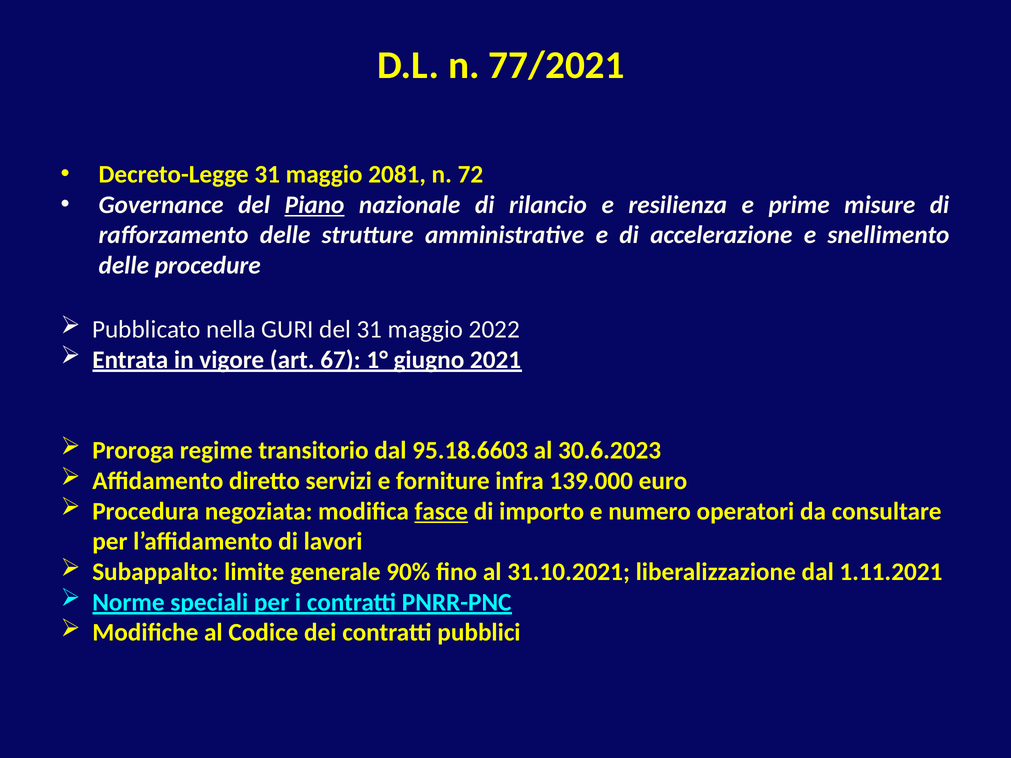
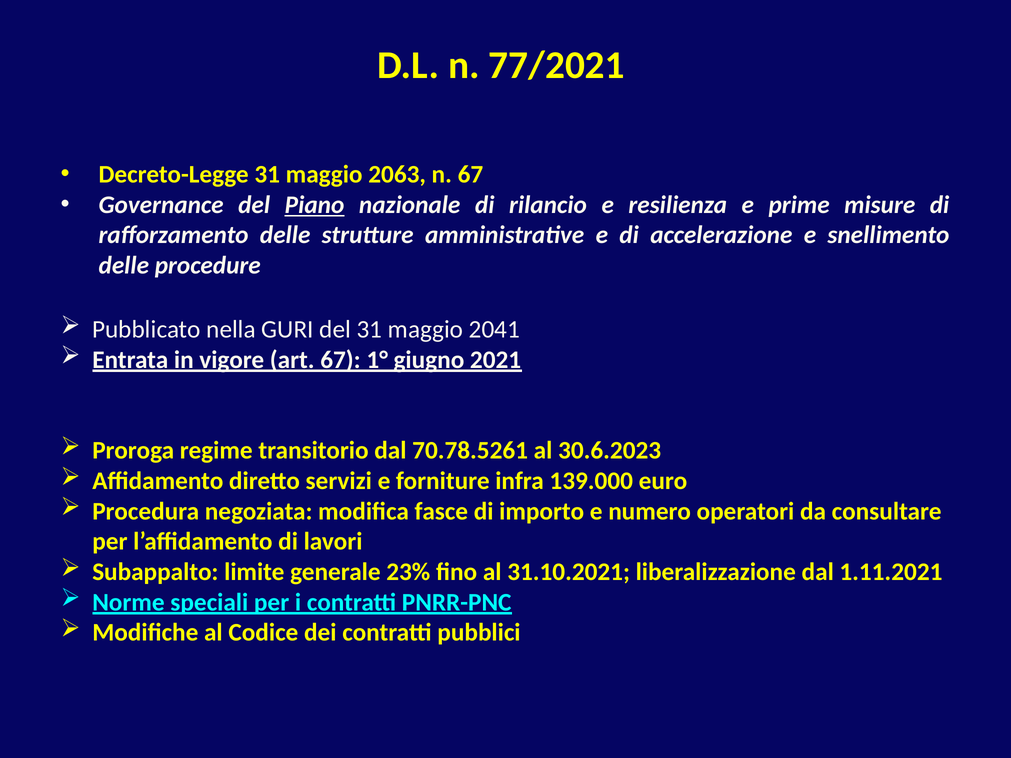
2081: 2081 -> 2063
n 72: 72 -> 67
2022: 2022 -> 2041
95.18.6603: 95.18.6603 -> 70.78.5261
fasce underline: present -> none
90%: 90% -> 23%
